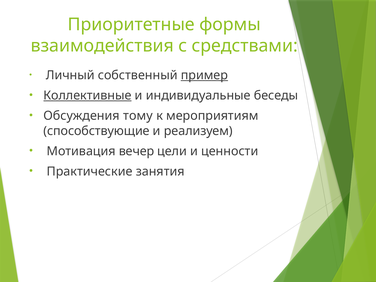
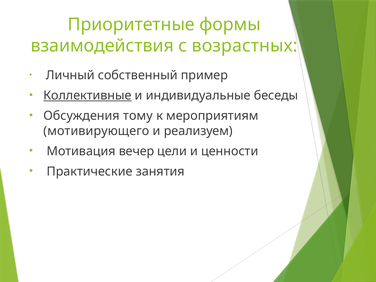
средствами: средствами -> возрастных
пример underline: present -> none
способствующие: способствующие -> мотивирующего
